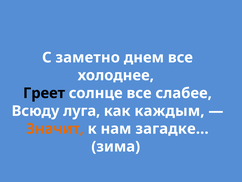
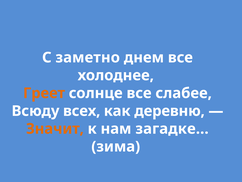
Греет colour: black -> orange
луга: луга -> всех
каждым: каждым -> деревню
